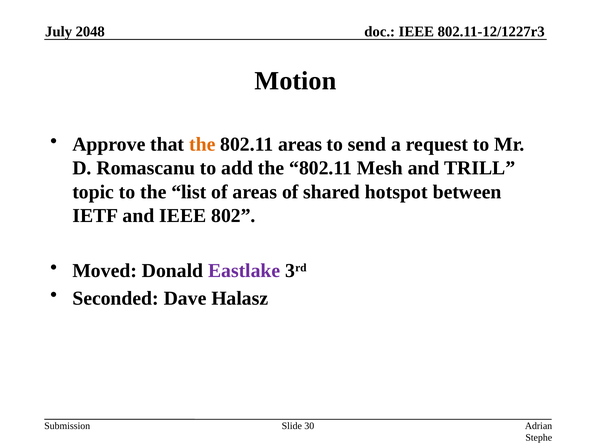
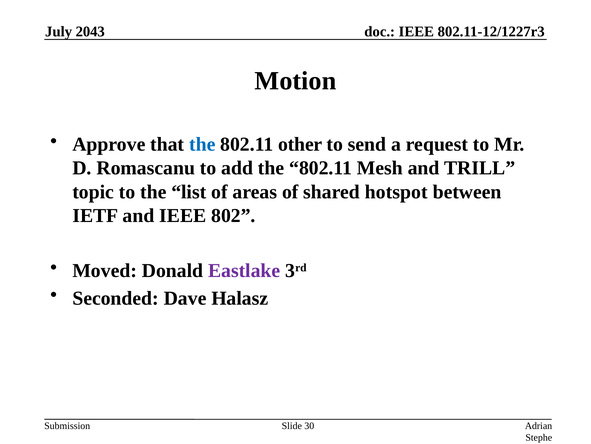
2048: 2048 -> 2043
the at (202, 144) colour: orange -> blue
802.11 areas: areas -> other
